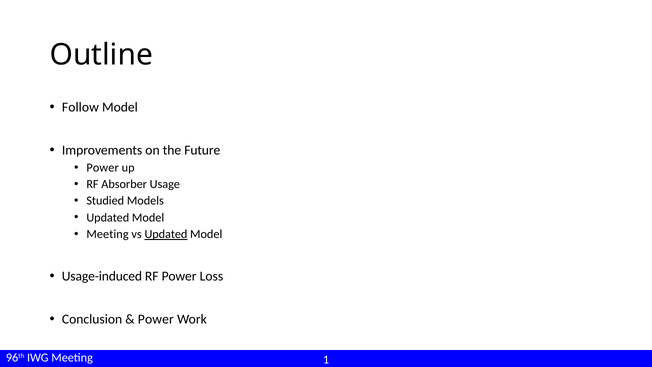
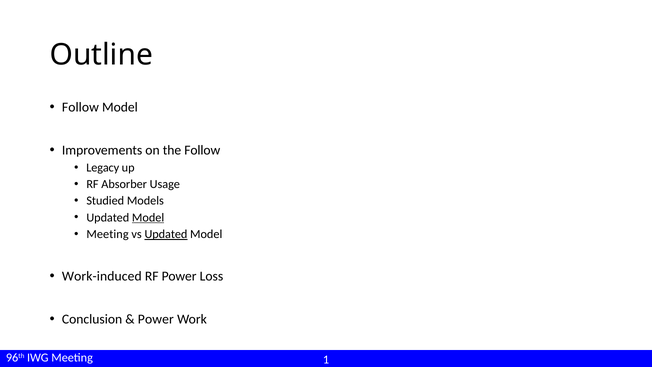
the Future: Future -> Follow
Power at (103, 168): Power -> Legacy
Model at (148, 217) underline: none -> present
Usage-induced: Usage-induced -> Work-induced
